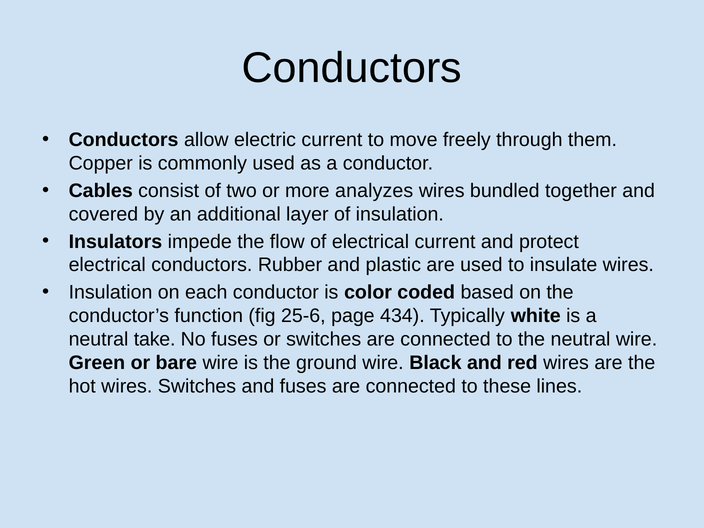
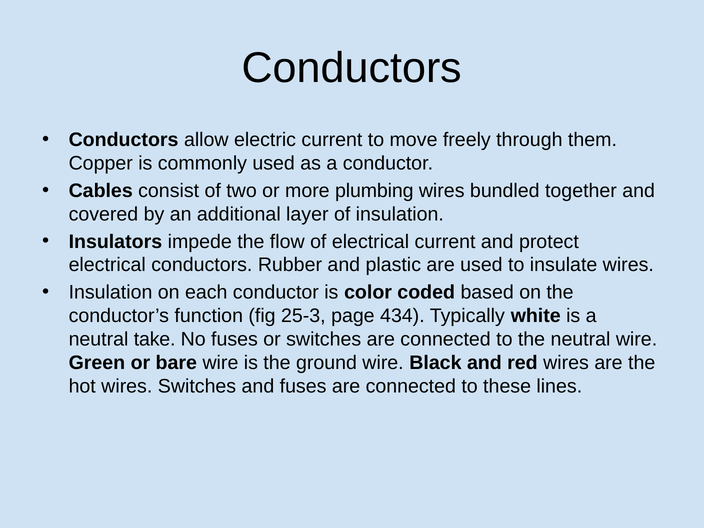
analyzes: analyzes -> plumbing
25-6: 25-6 -> 25-3
